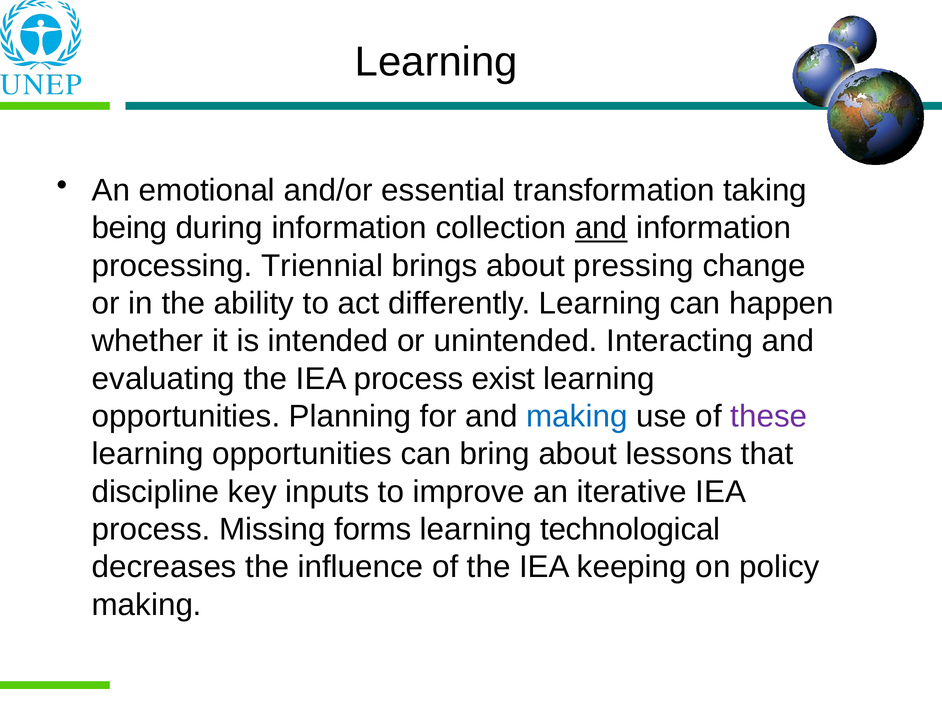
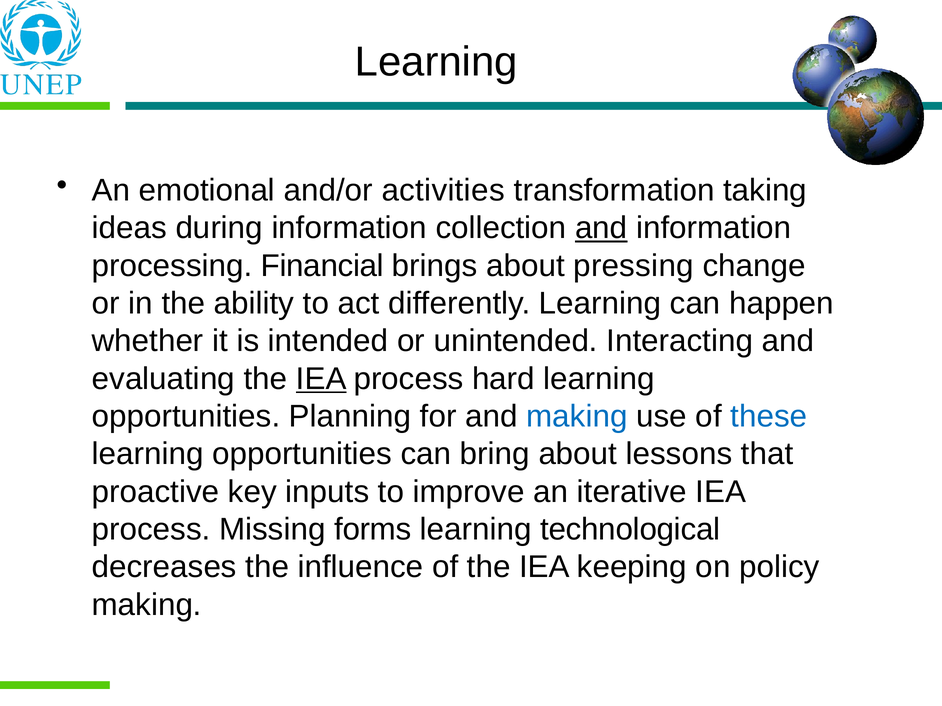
essential: essential -> activities
being: being -> ideas
Triennial: Triennial -> Financial
IEA at (321, 379) underline: none -> present
exist: exist -> hard
these colour: purple -> blue
discipline: discipline -> proactive
